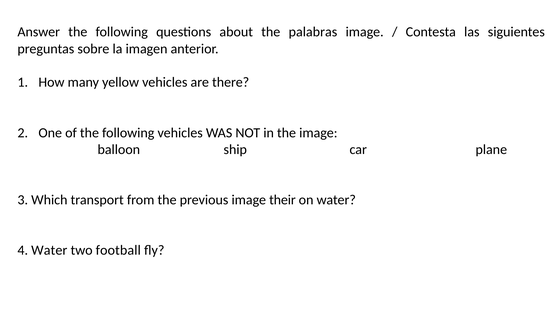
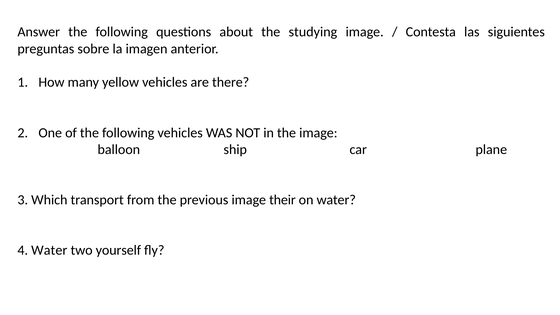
palabras: palabras -> studying
football: football -> yourself
